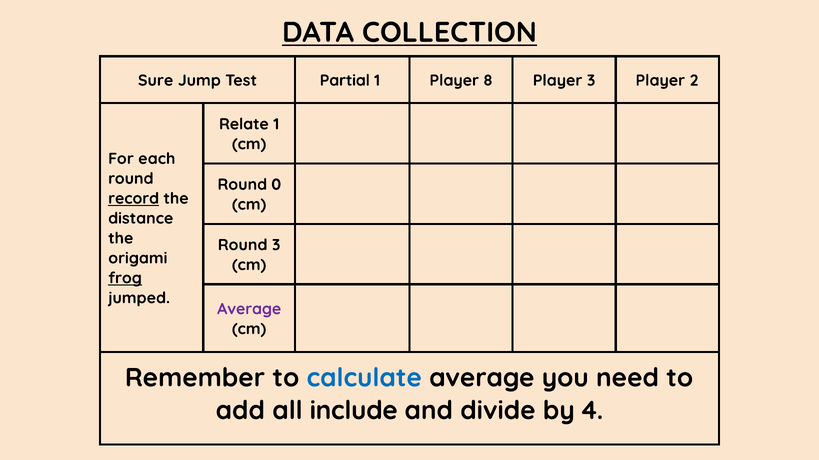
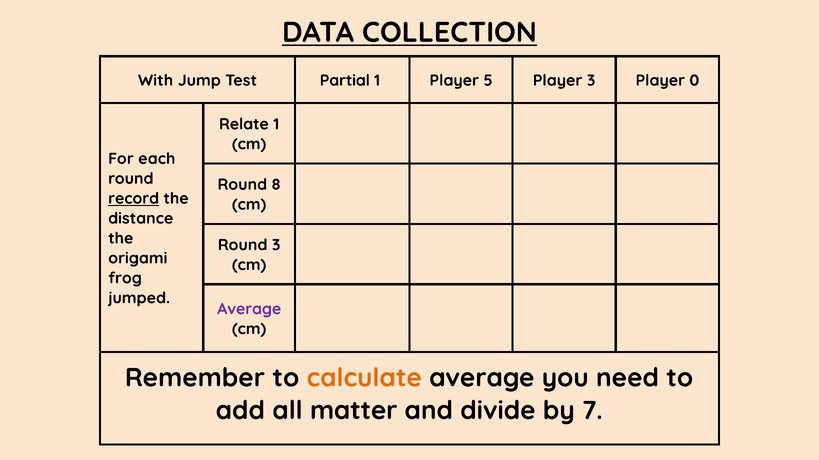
Sure: Sure -> With
8: 8 -> 5
2: 2 -> 0
0: 0 -> 8
frog underline: present -> none
calculate colour: blue -> orange
include: include -> matter
4: 4 -> 7
